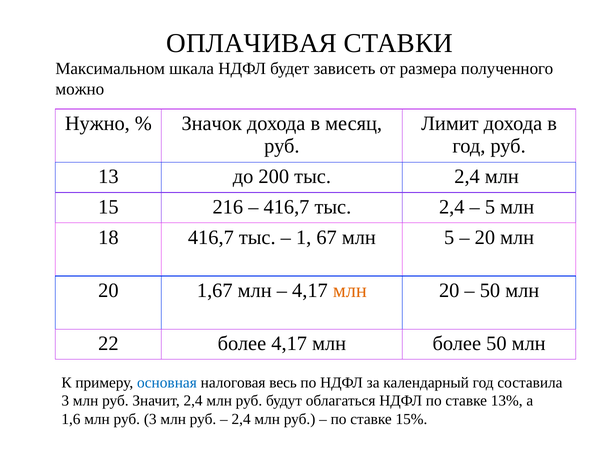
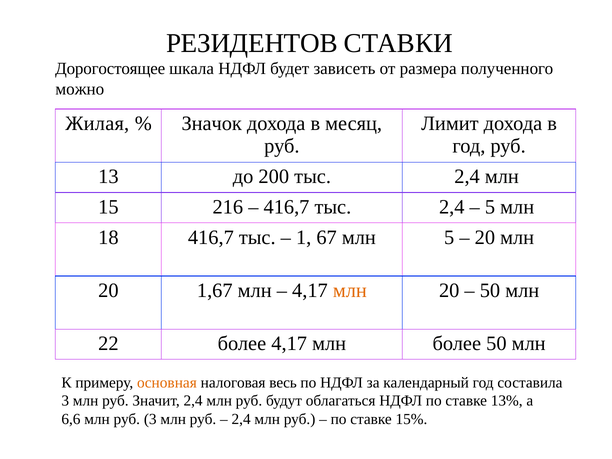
ОПЛАЧИВАЯ: ОПЛАЧИВАЯ -> РЕЗИДЕНТОВ
Максимальном: Максимальном -> Дорогостоящее
Нужно: Нужно -> Жилая
основная colour: blue -> orange
1,6: 1,6 -> 6,6
